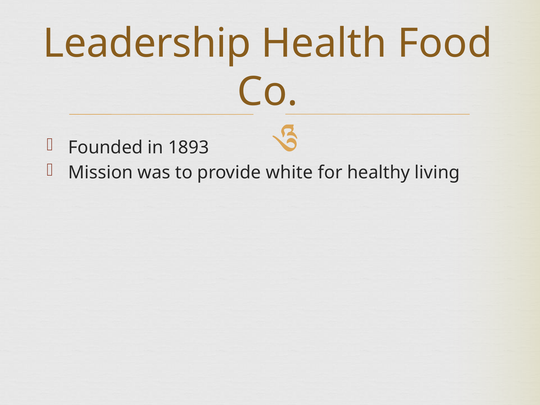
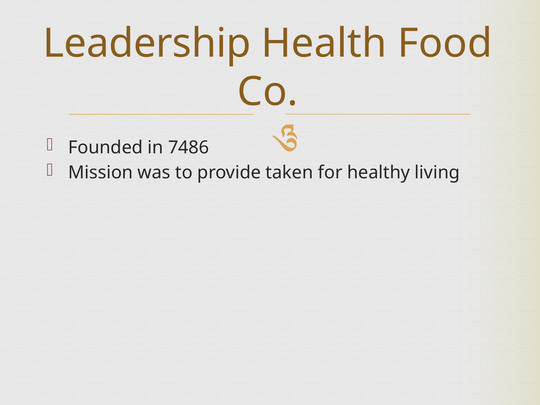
1893: 1893 -> 7486
white: white -> taken
